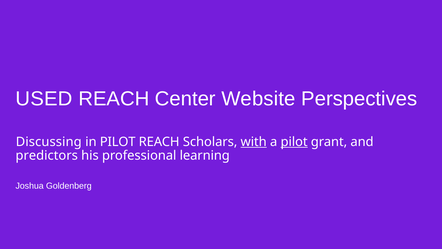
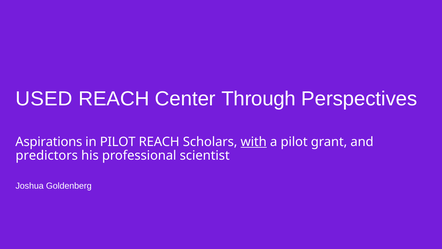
Website: Website -> Through
Discussing: Discussing -> Aspirations
pilot at (294, 142) underline: present -> none
learning: learning -> scientist
